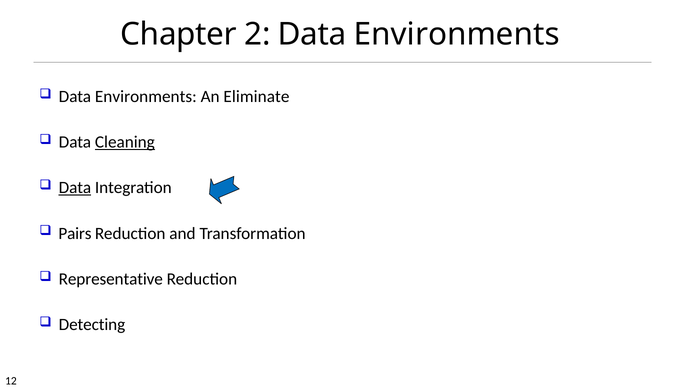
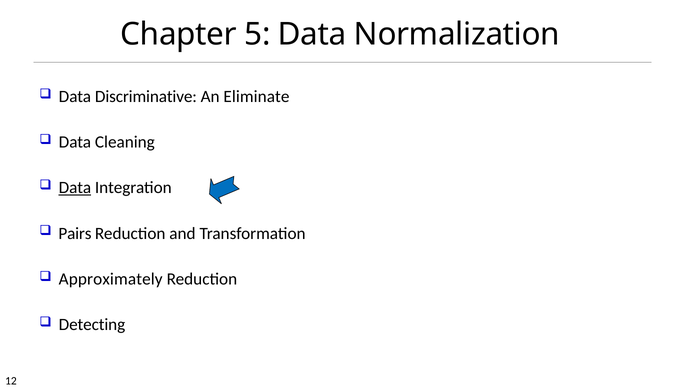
2: 2 -> 5
Environments at (457, 34): Environments -> Normalization
Environments at (146, 96): Environments -> Discriminative
Cleaning underline: present -> none
Representative: Representative -> Approximately
